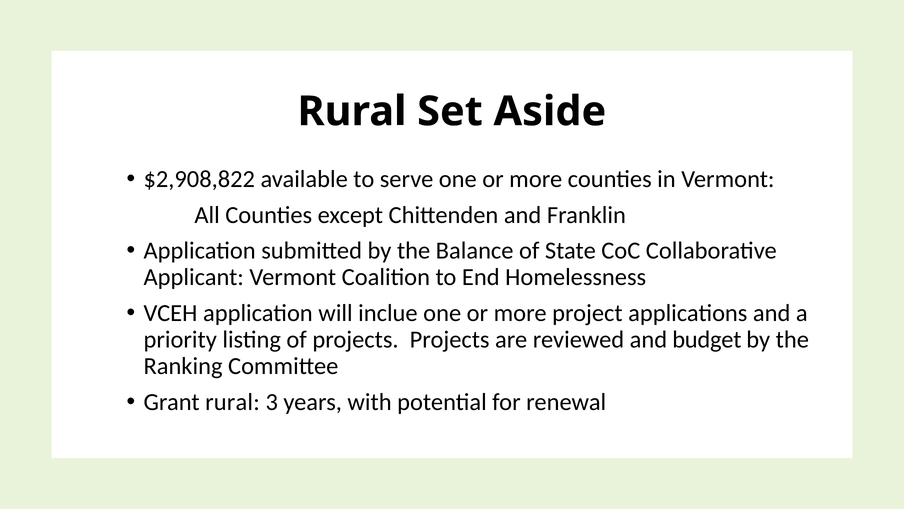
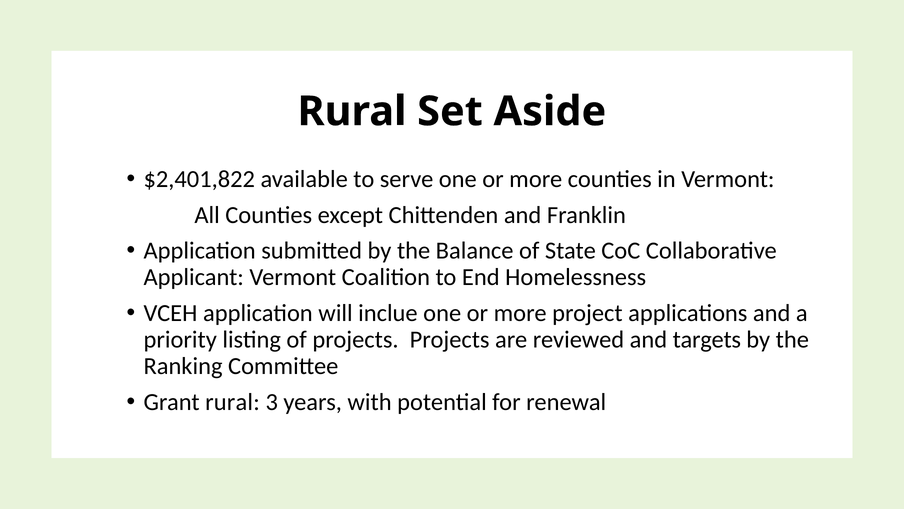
$2,908,822: $2,908,822 -> $2,401,822
budget: budget -> targets
